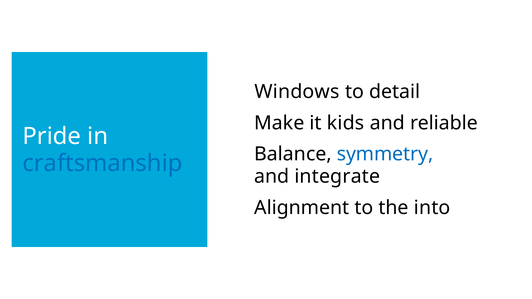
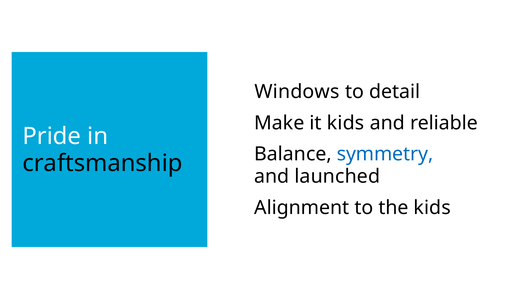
craftsmanship colour: blue -> black
integrate: integrate -> launched
the into: into -> kids
